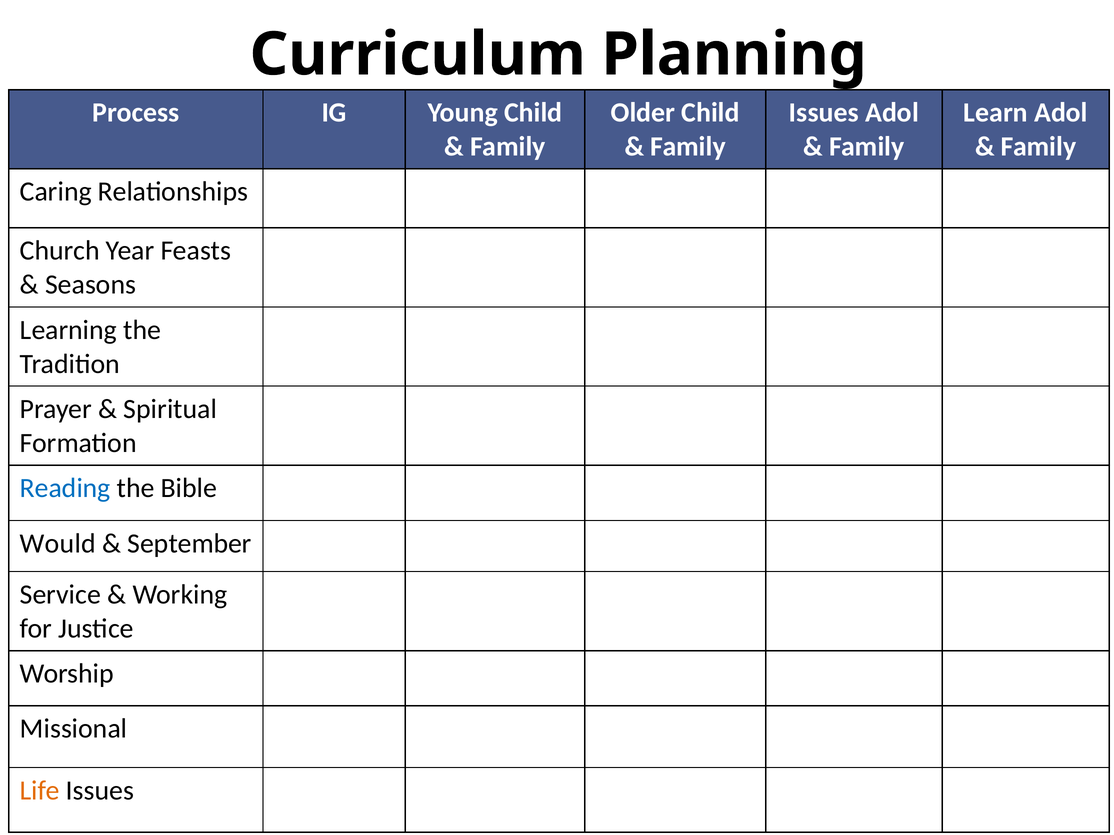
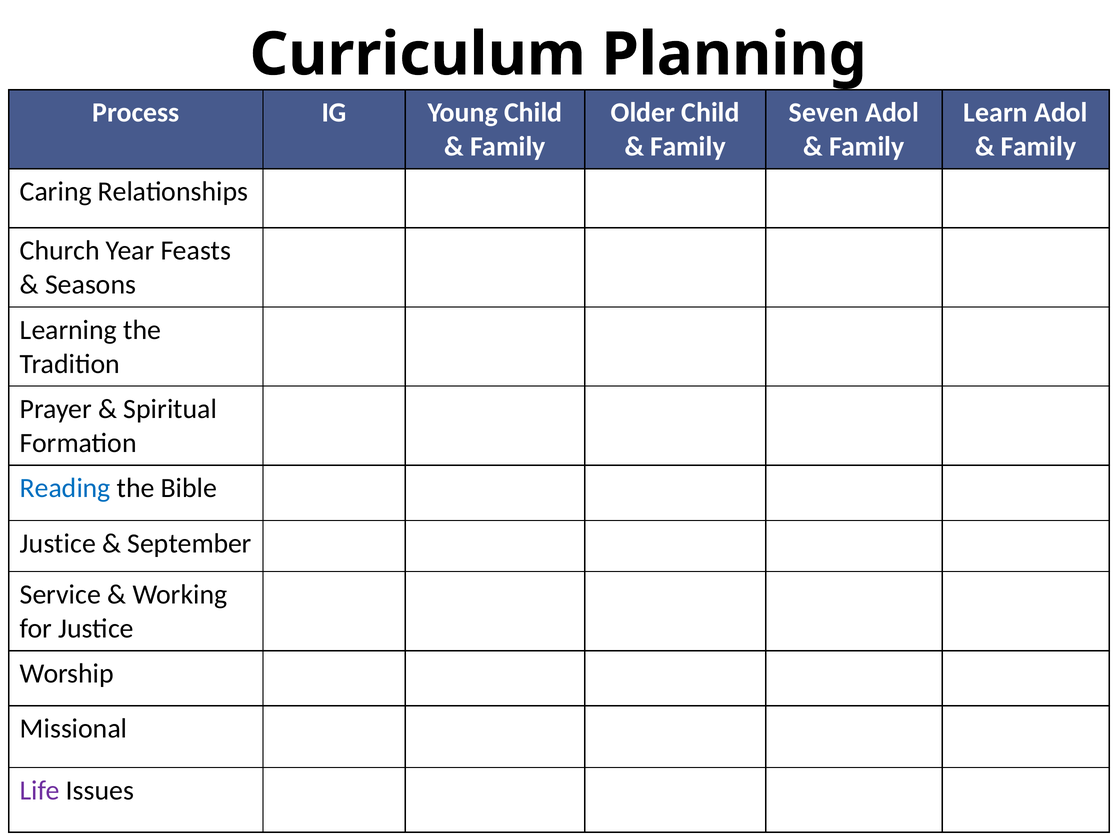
Issues at (824, 113): Issues -> Seven
Would at (58, 544): Would -> Justice
Life colour: orange -> purple
